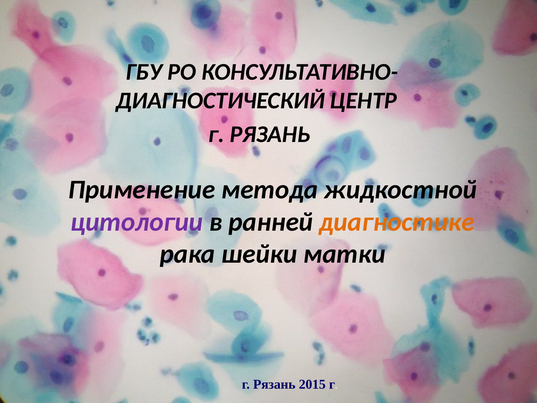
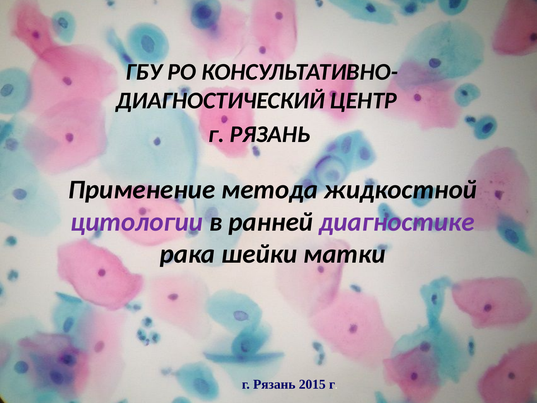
диагностике colour: orange -> purple
